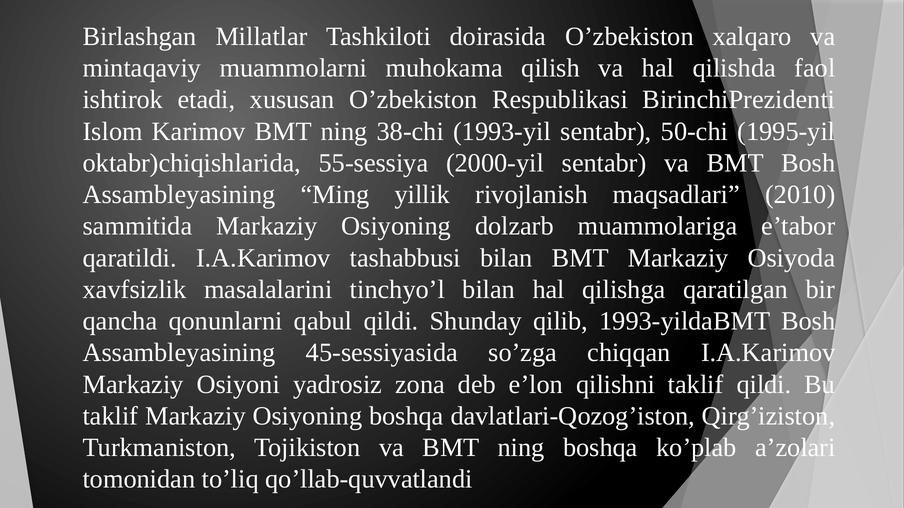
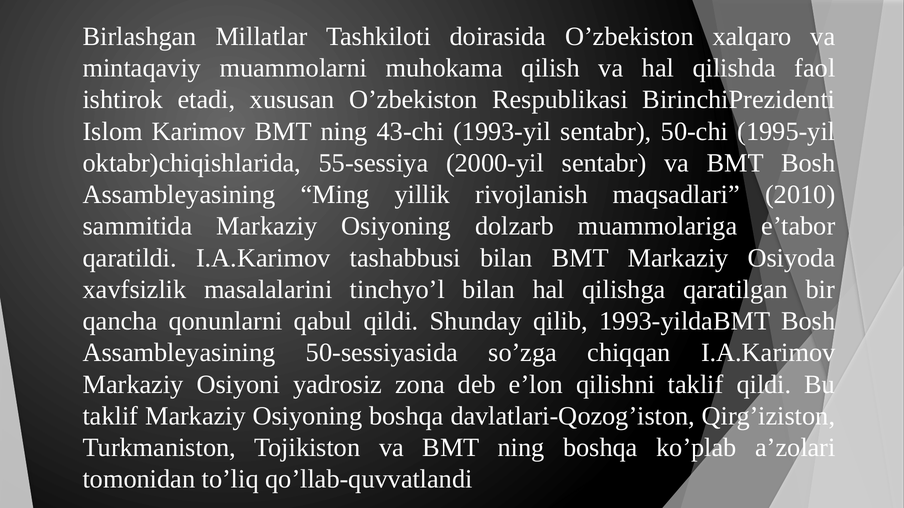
38-chi: 38-chi -> 43-chi
45-sessiyasida: 45-sessiyasida -> 50-sessiyasida
